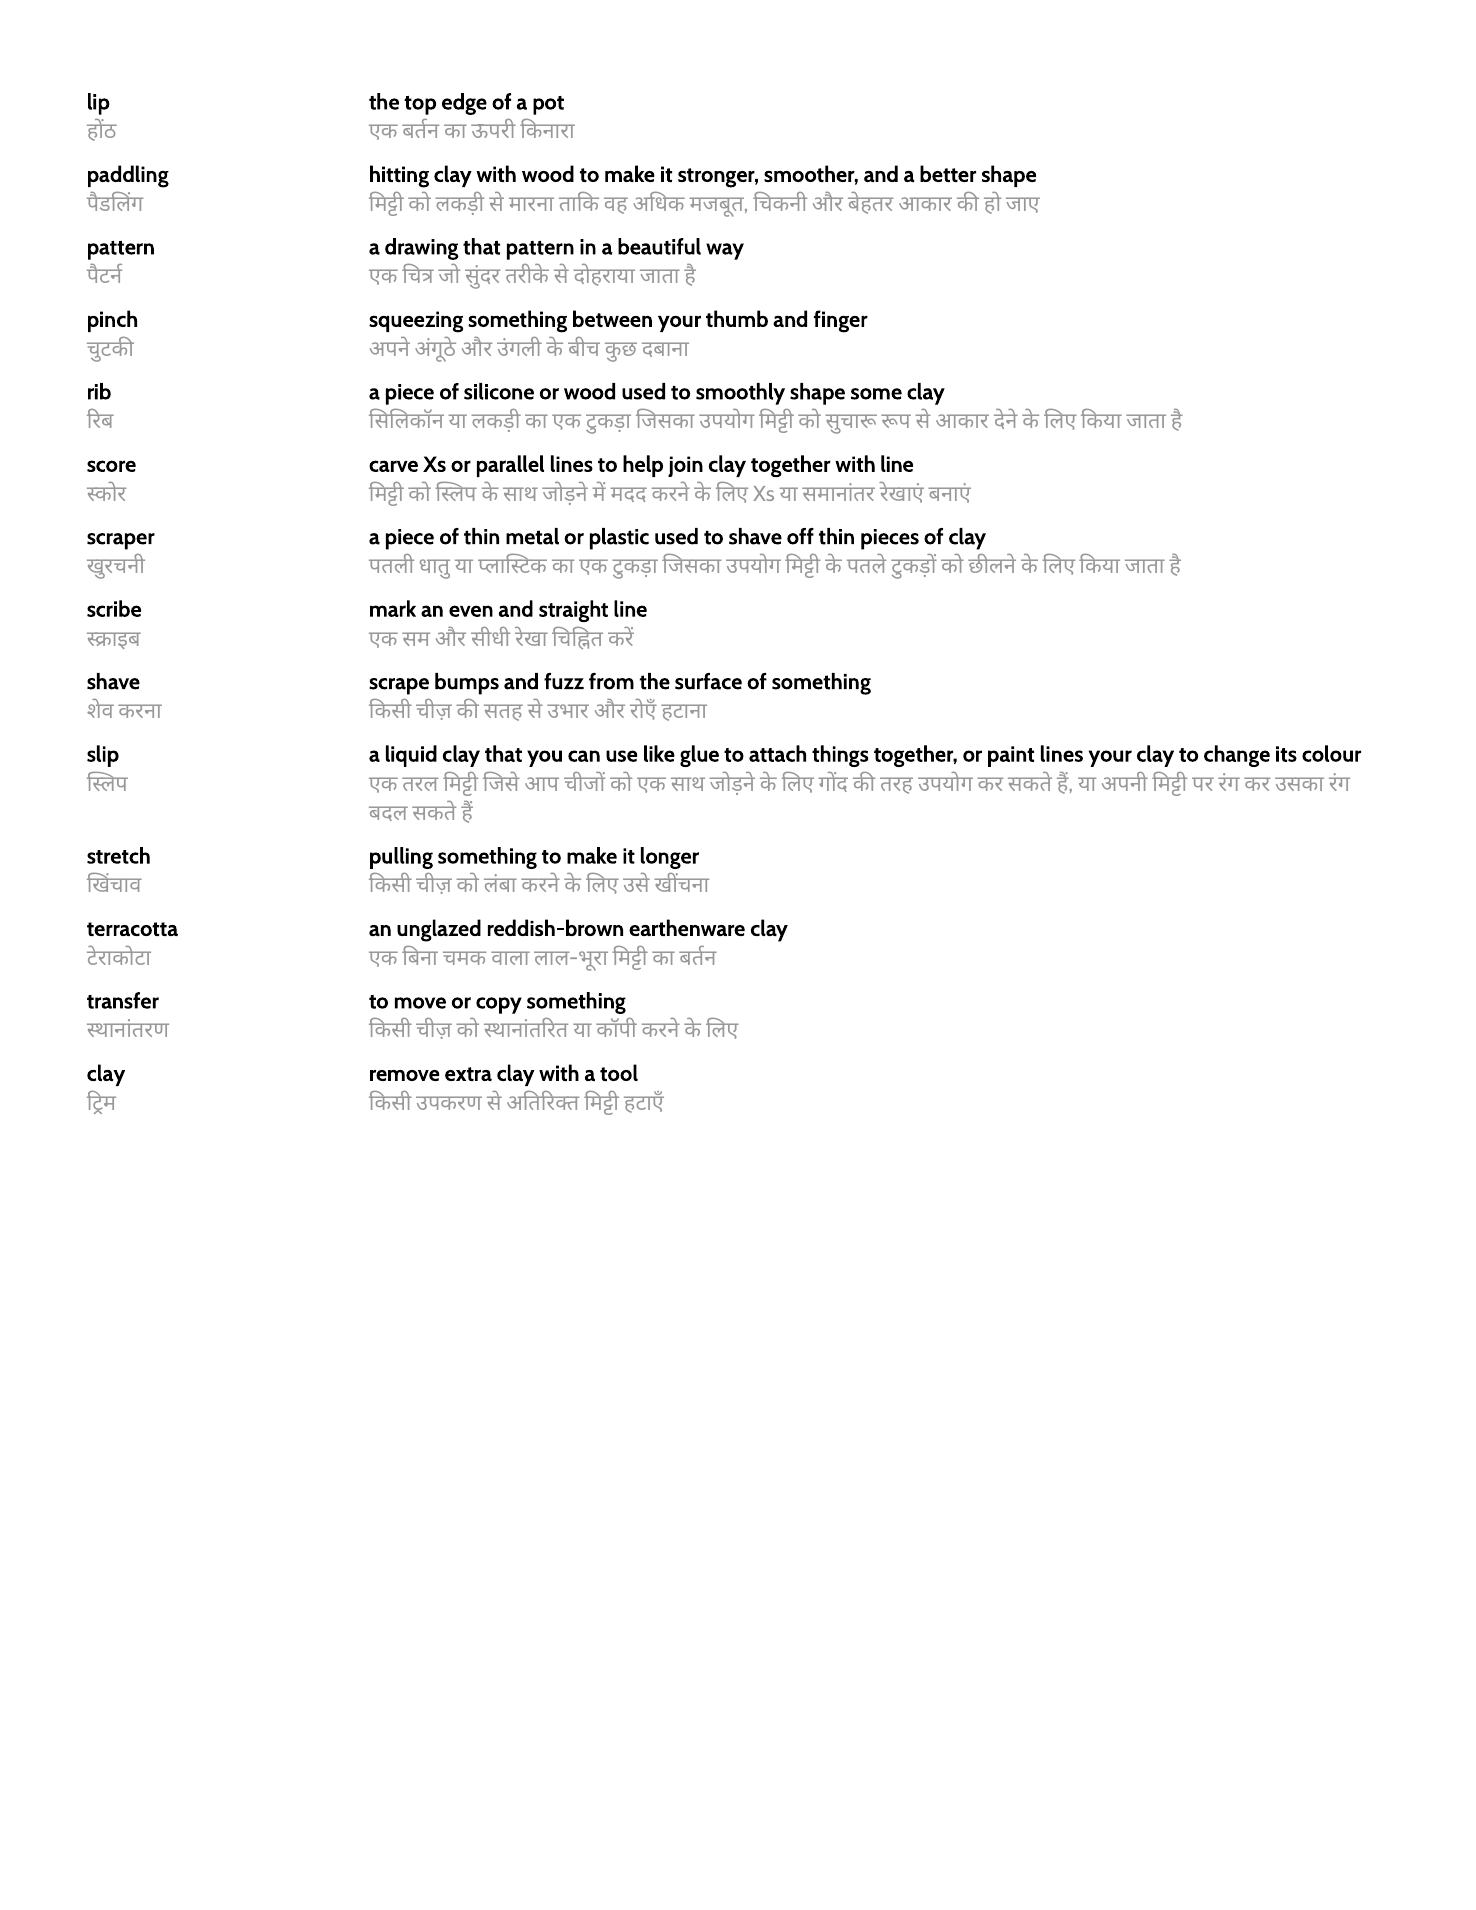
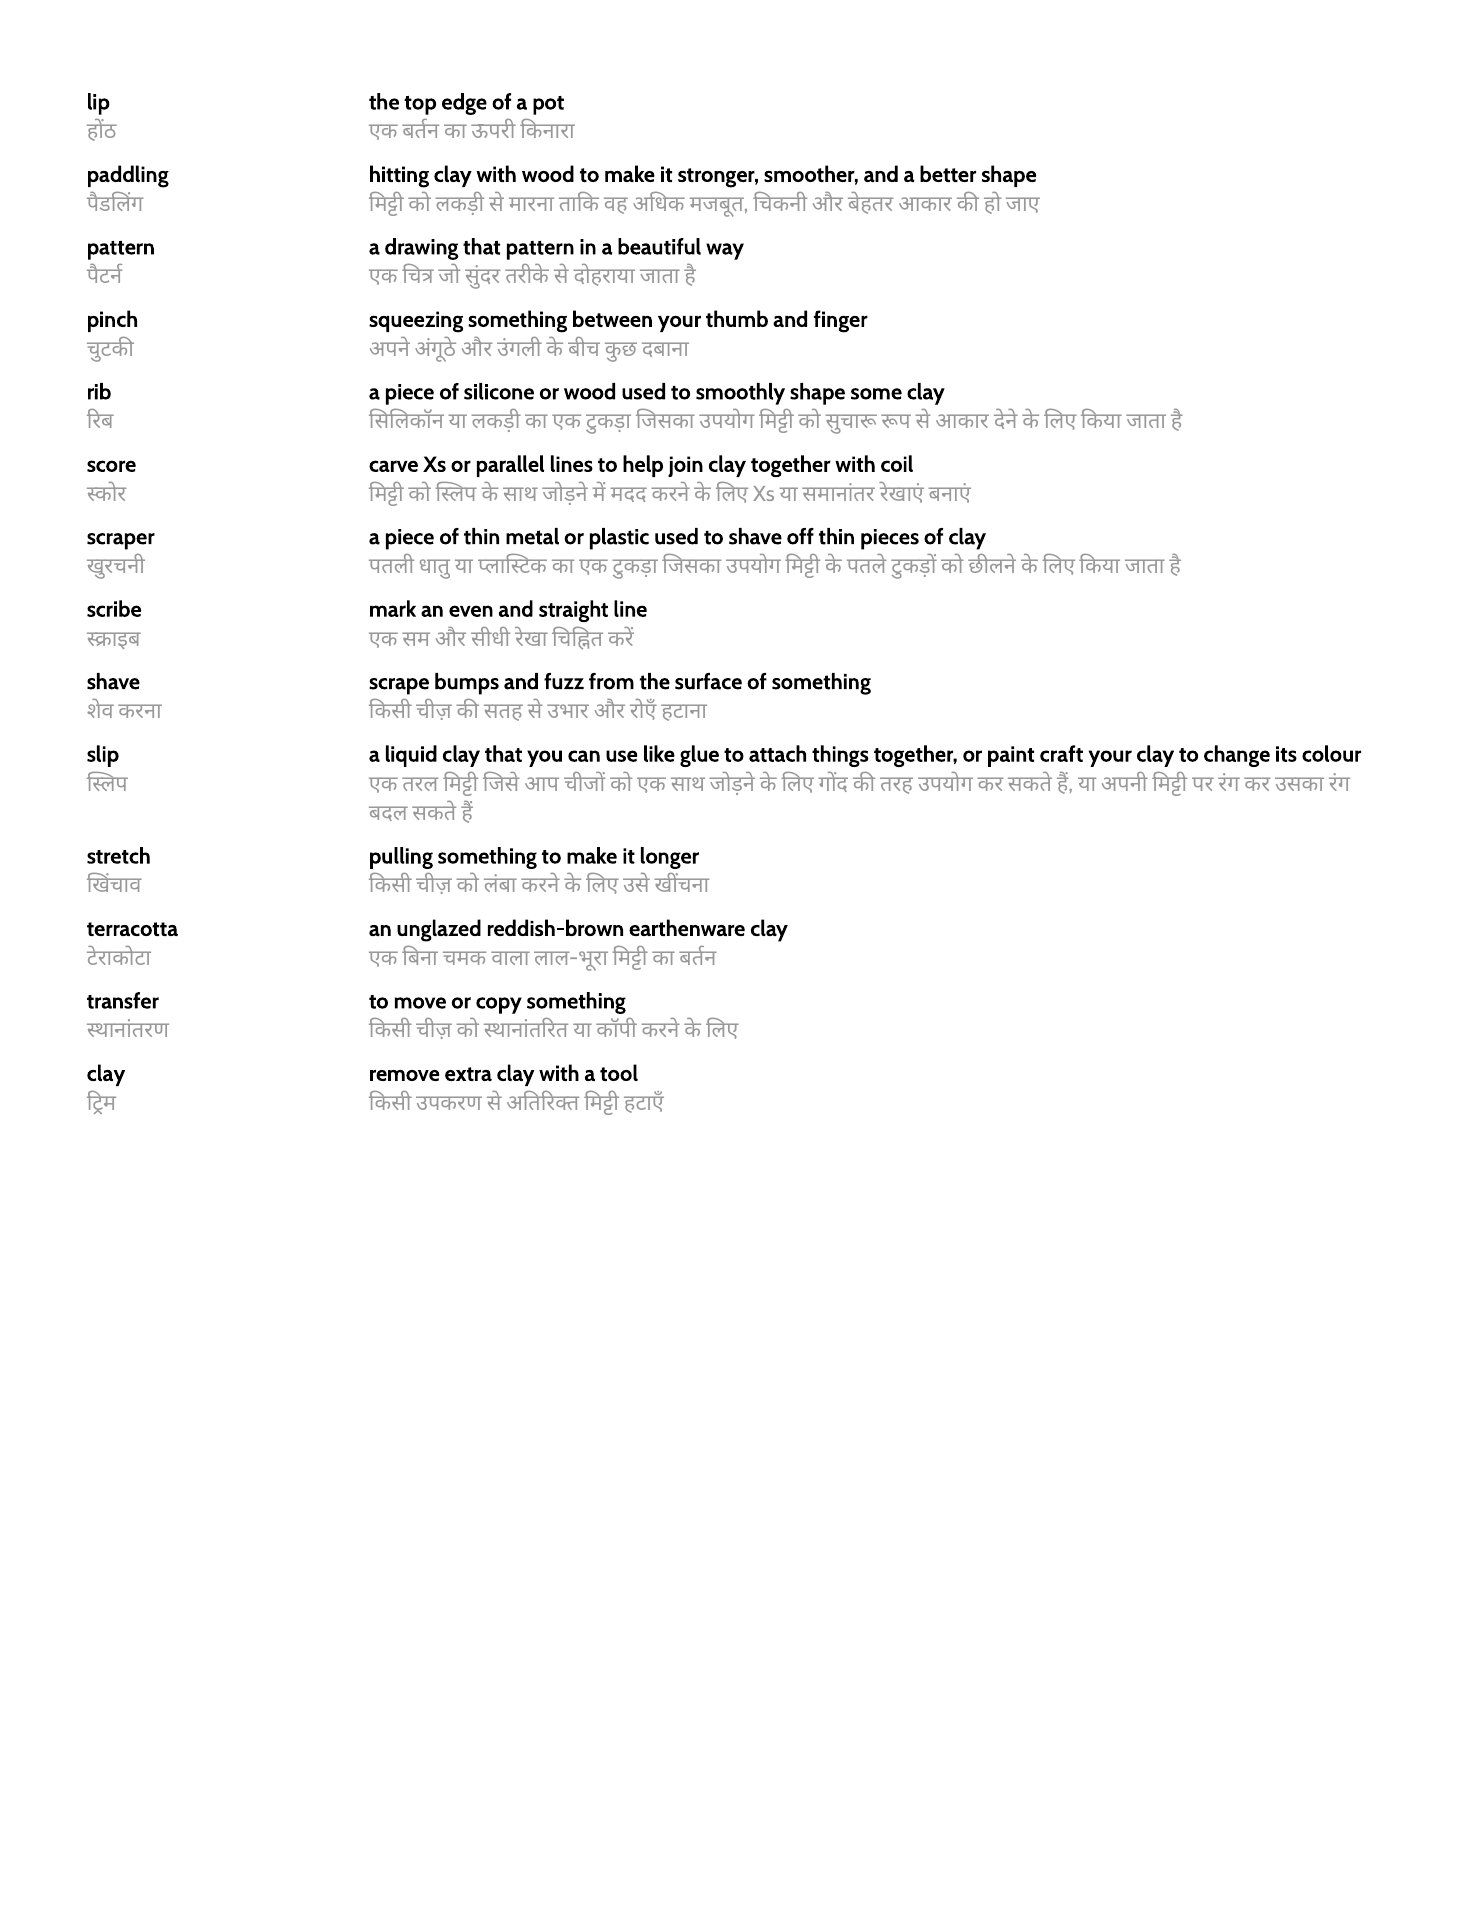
with line: line -> coil
paint lines: lines -> craft
